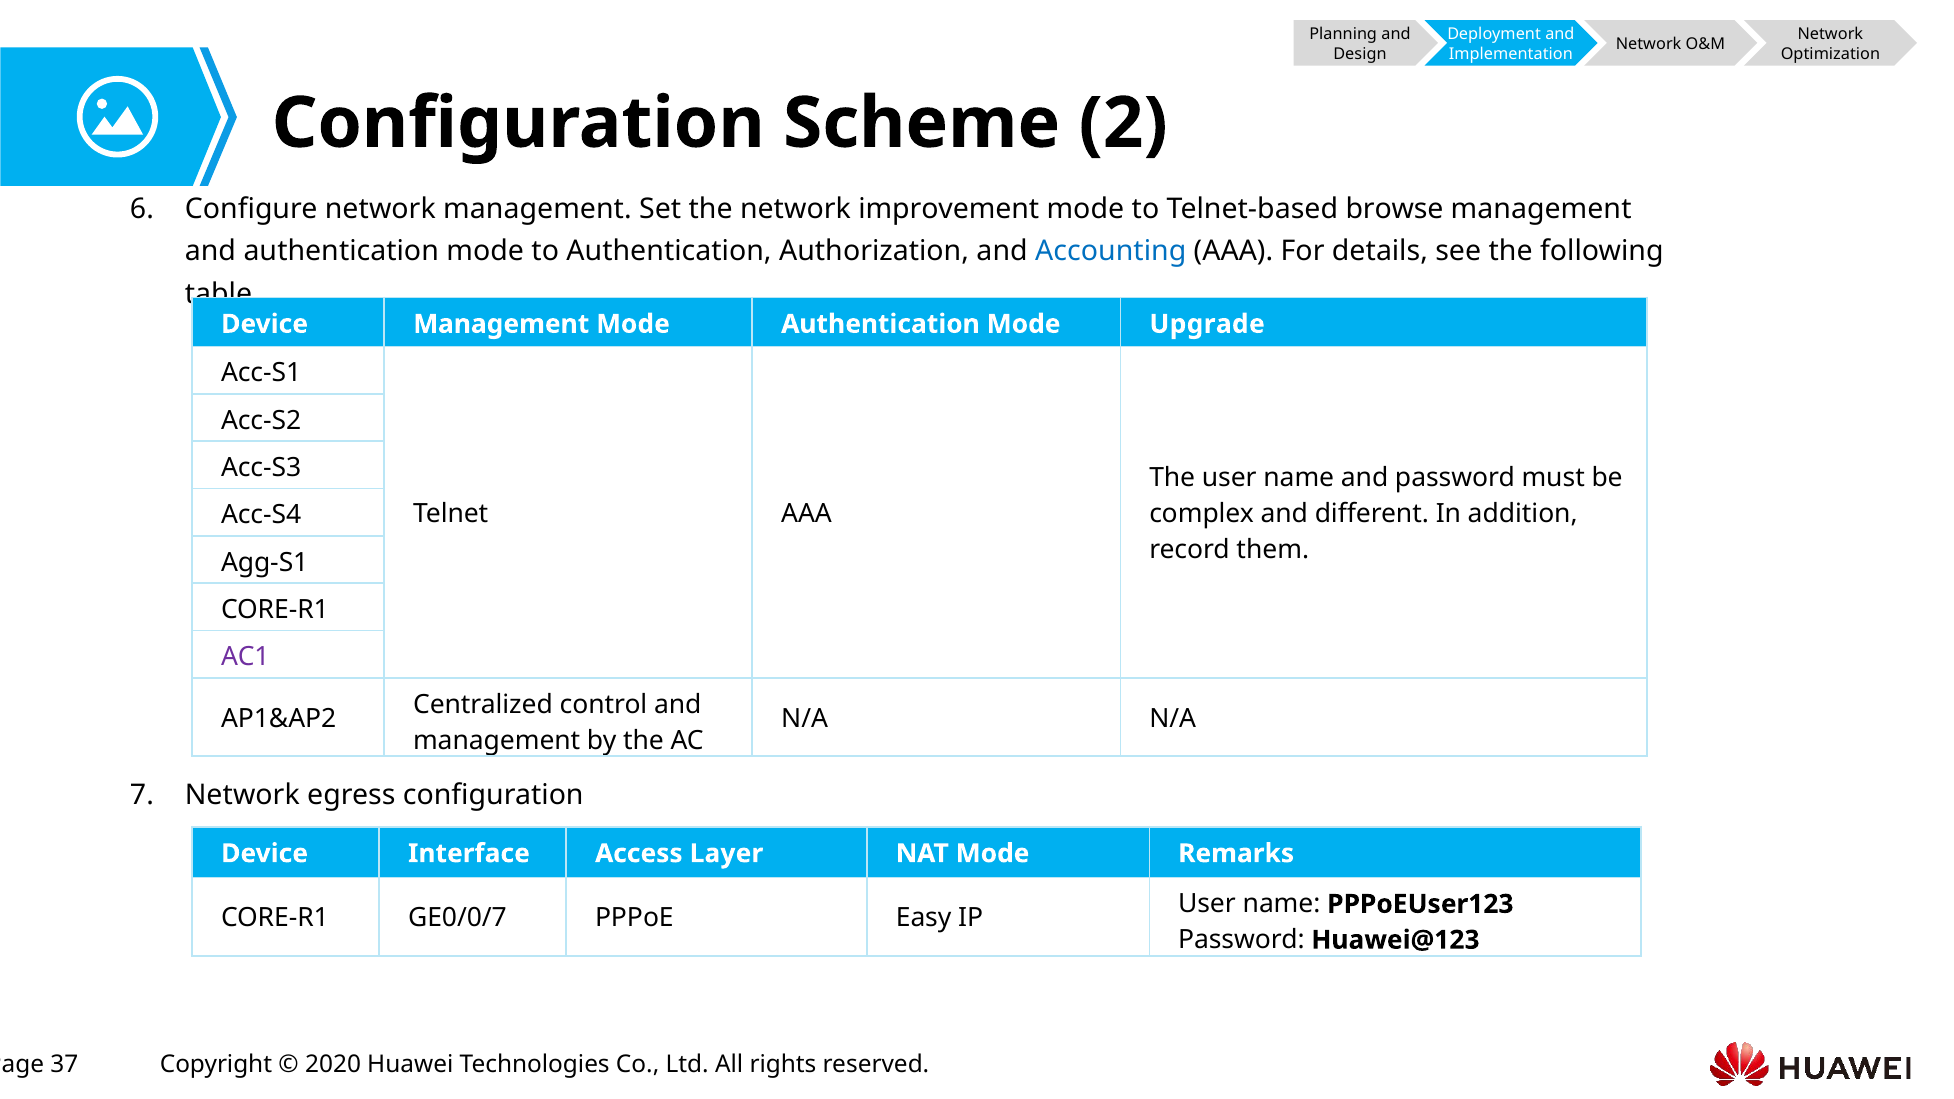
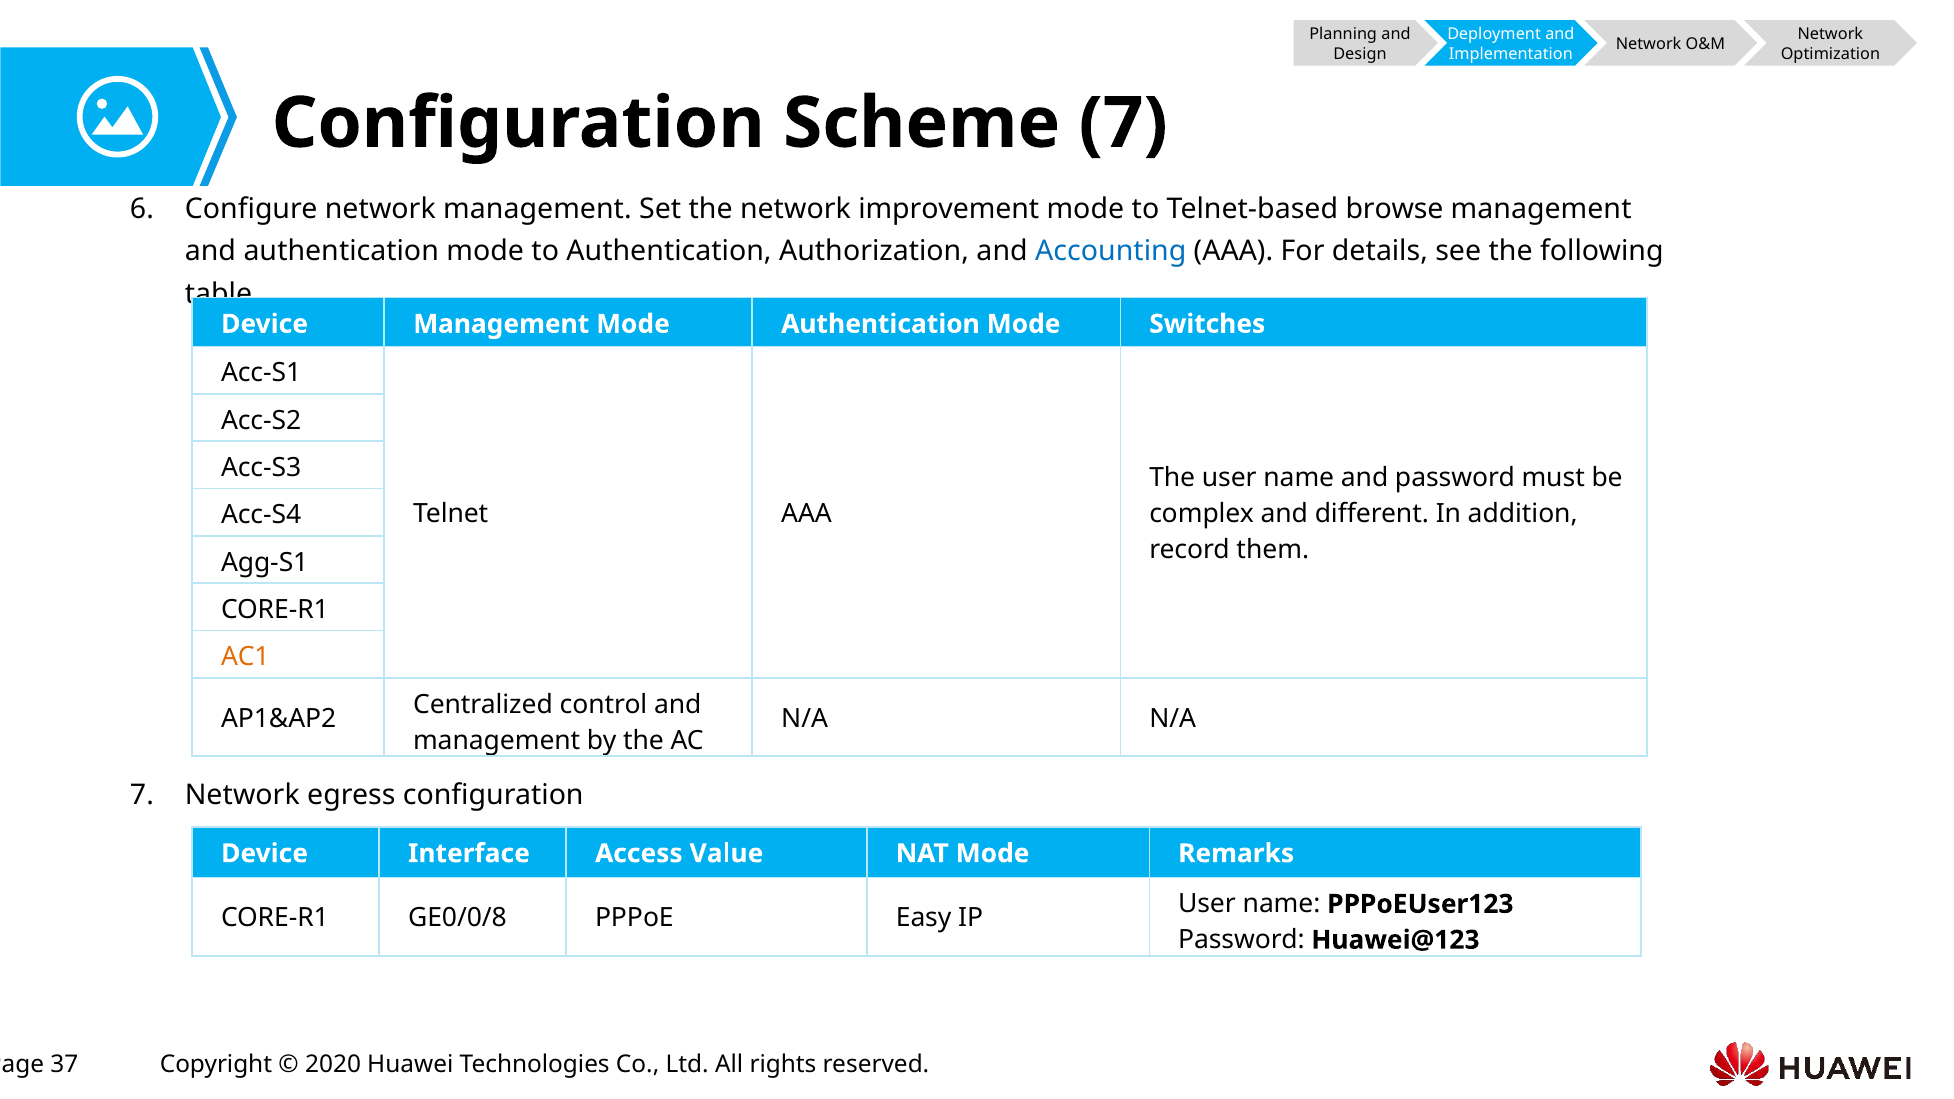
Scheme 2: 2 -> 7
Upgrade: Upgrade -> Switches
AC1 colour: purple -> orange
Layer: Layer -> Value
GE0/0/7: GE0/0/7 -> GE0/0/8
